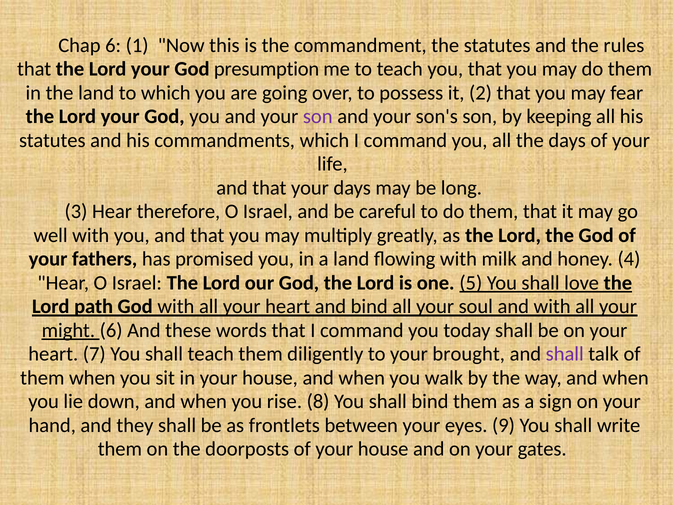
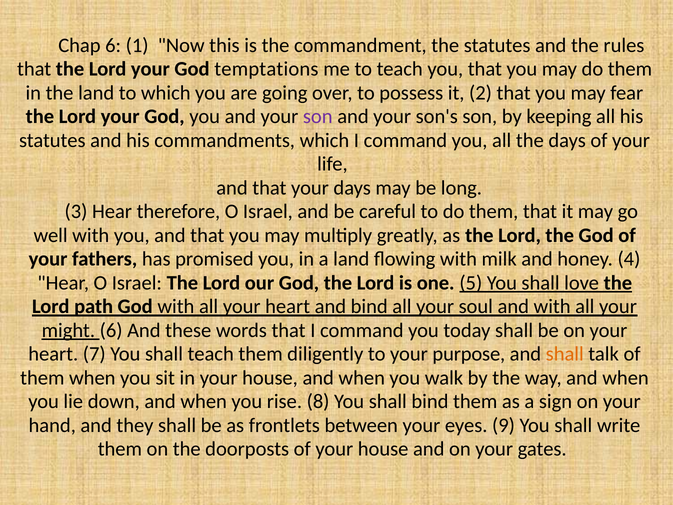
presumption: presumption -> temptations
brought: brought -> purpose
shall at (565, 354) colour: purple -> orange
